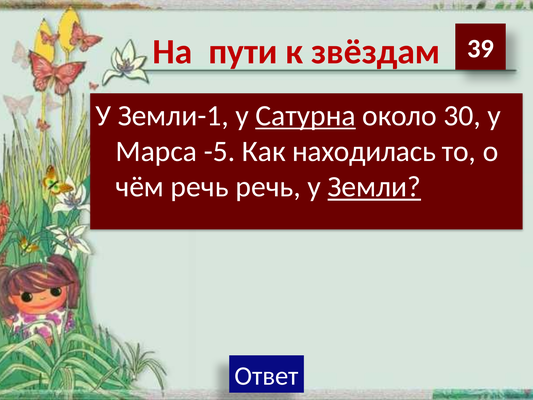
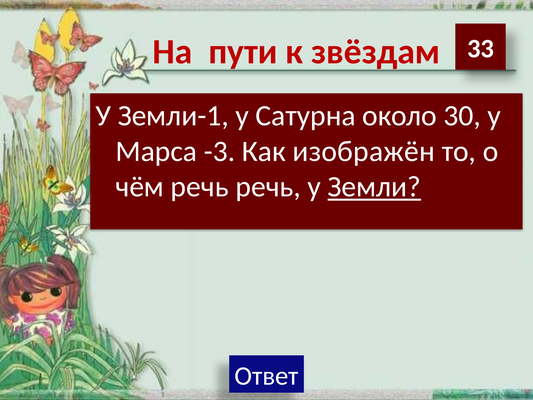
39: 39 -> 33
Сатурна underline: present -> none
-5: -5 -> -3
находилась: находилась -> изображён
